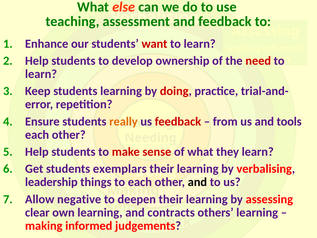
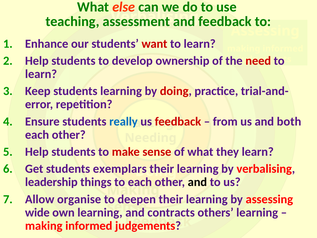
really colour: orange -> blue
tools: tools -> both
negative: negative -> organise
clear: clear -> wide
